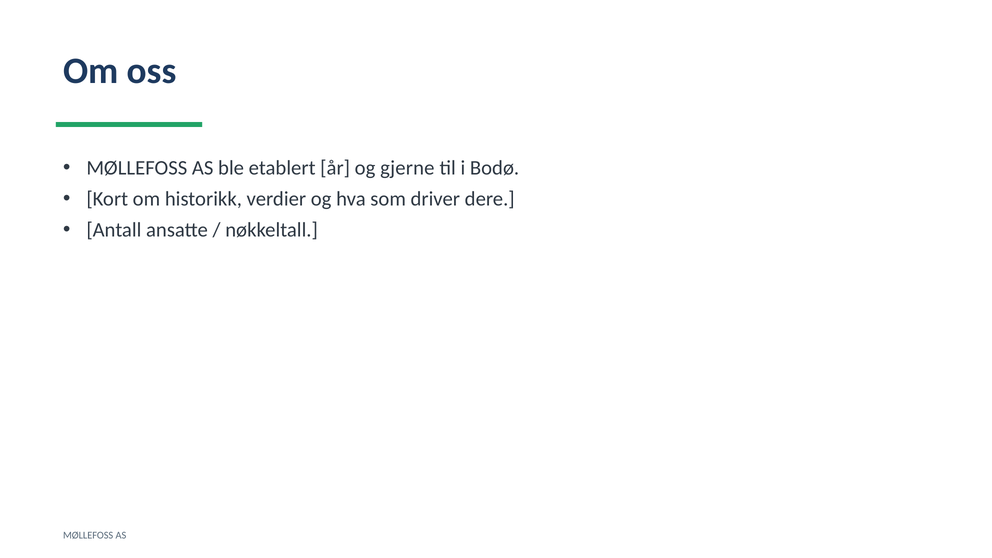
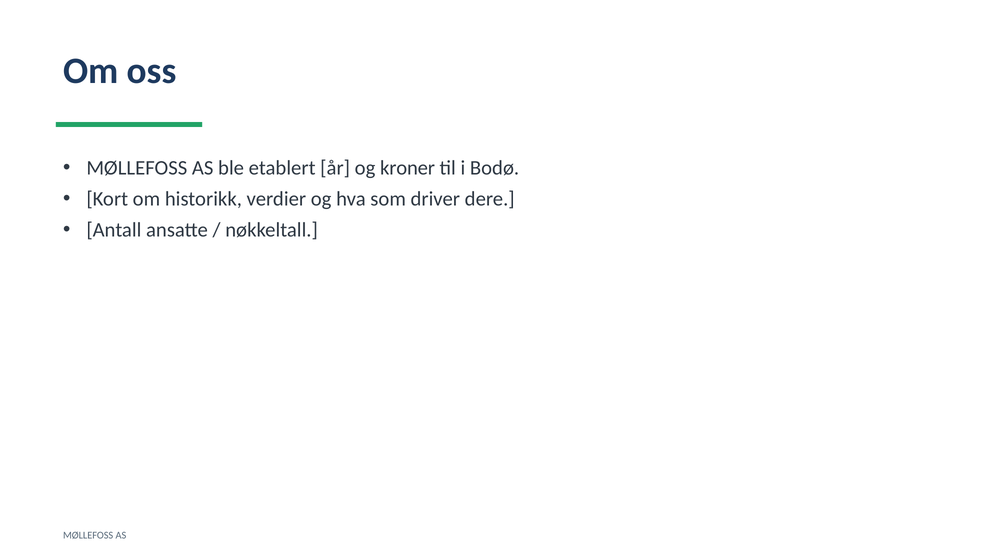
gjerne: gjerne -> kroner
